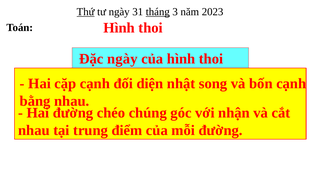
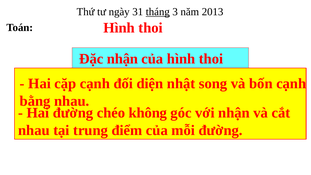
Thứ underline: present -> none
2023: 2023 -> 2013
Đặc ngày: ngày -> nhận
chúng: chúng -> không
